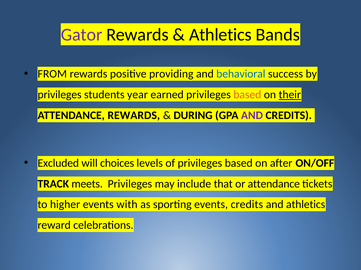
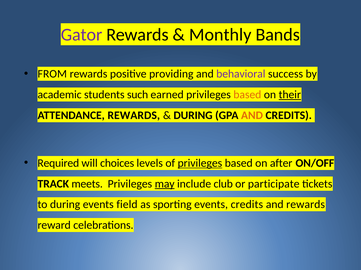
Athletics at (220, 35): Athletics -> Monthly
behavioral colour: blue -> purple
privileges at (60, 95): privileges -> academic
year: year -> such
AND at (252, 116) colour: purple -> orange
Excluded: Excluded -> Required
privileges at (200, 164) underline: none -> present
may underline: none -> present
that: that -> club
or attendance: attendance -> participate
to higher: higher -> during
with: with -> field
and athletics: athletics -> rewards
